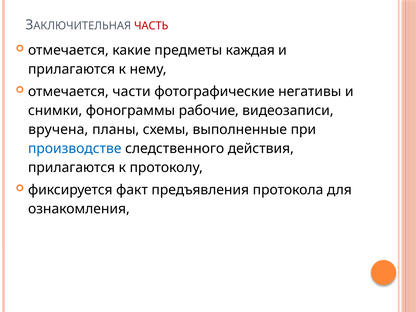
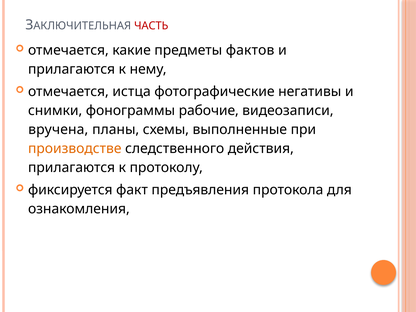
каждая: каждая -> фактов
части: части -> истца
производстве colour: blue -> orange
